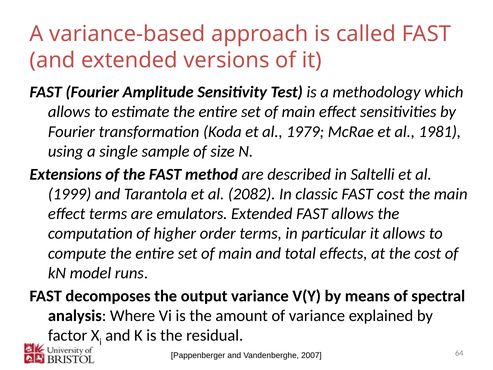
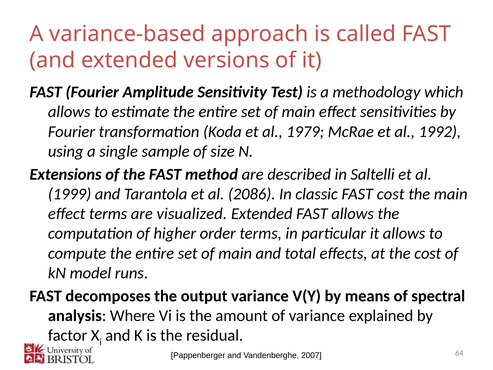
1981: 1981 -> 1992
2082: 2082 -> 2086
emulators: emulators -> visualized
